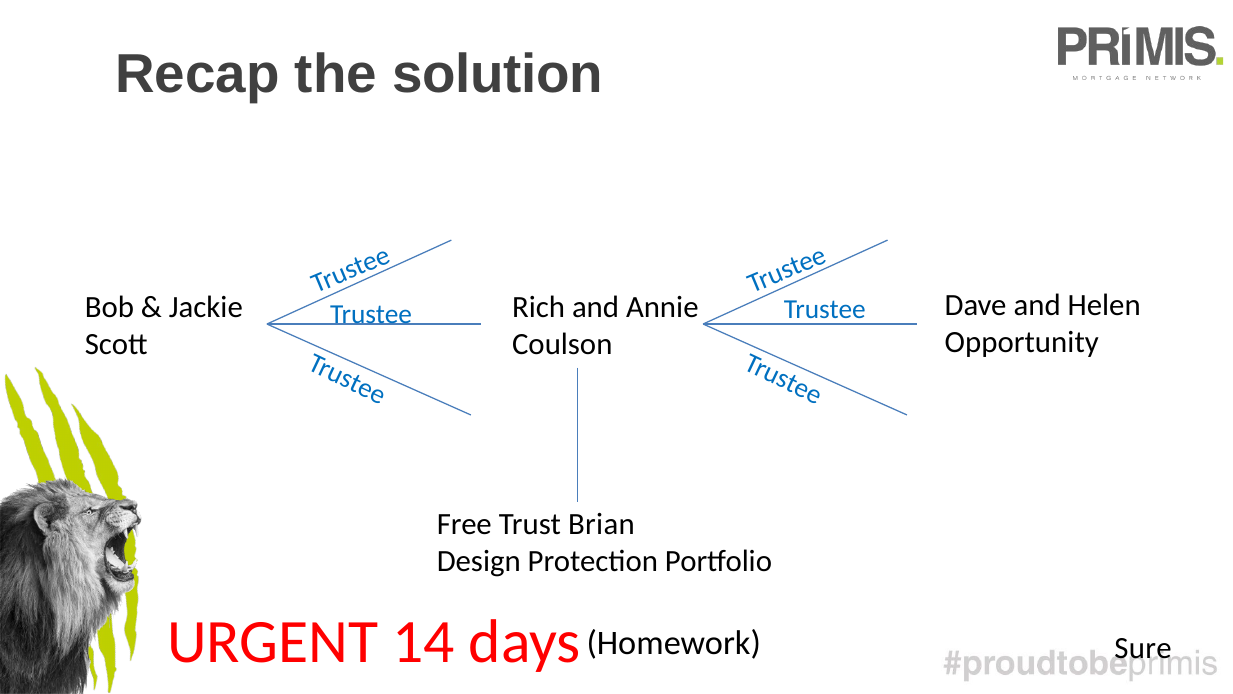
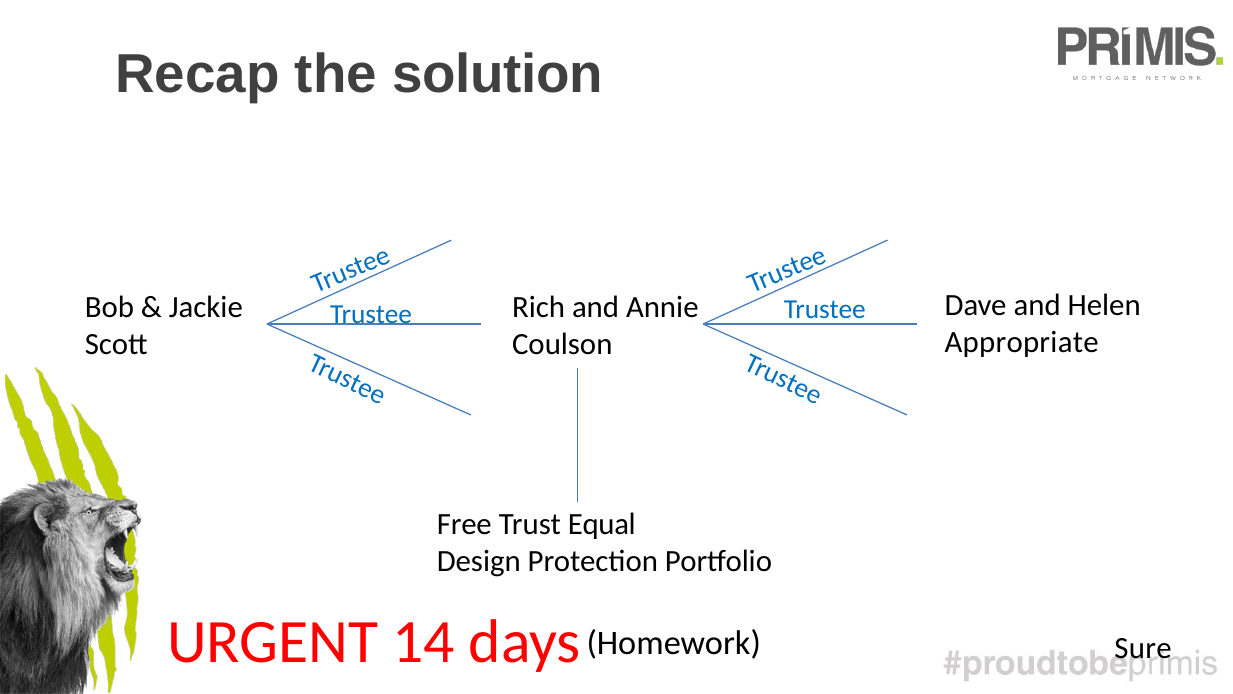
Opportunity: Opportunity -> Appropriate
Brian: Brian -> Equal
